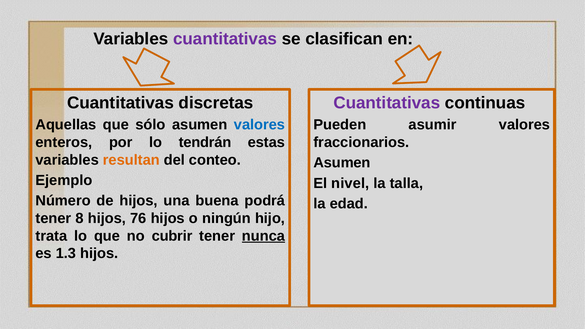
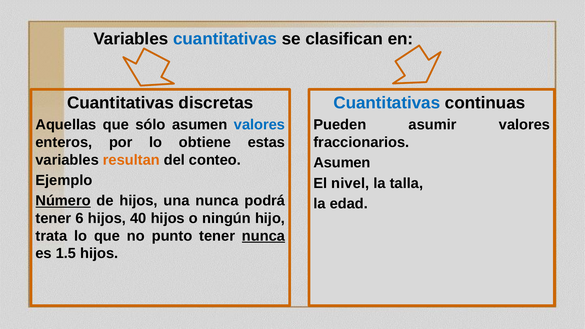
cuantitativas at (225, 39) colour: purple -> blue
Cuantitativas at (387, 103) colour: purple -> blue
tendrán: tendrán -> obtiene
Número underline: none -> present
una buena: buena -> nunca
8: 8 -> 6
76: 76 -> 40
cubrir: cubrir -> punto
1.3: 1.3 -> 1.5
